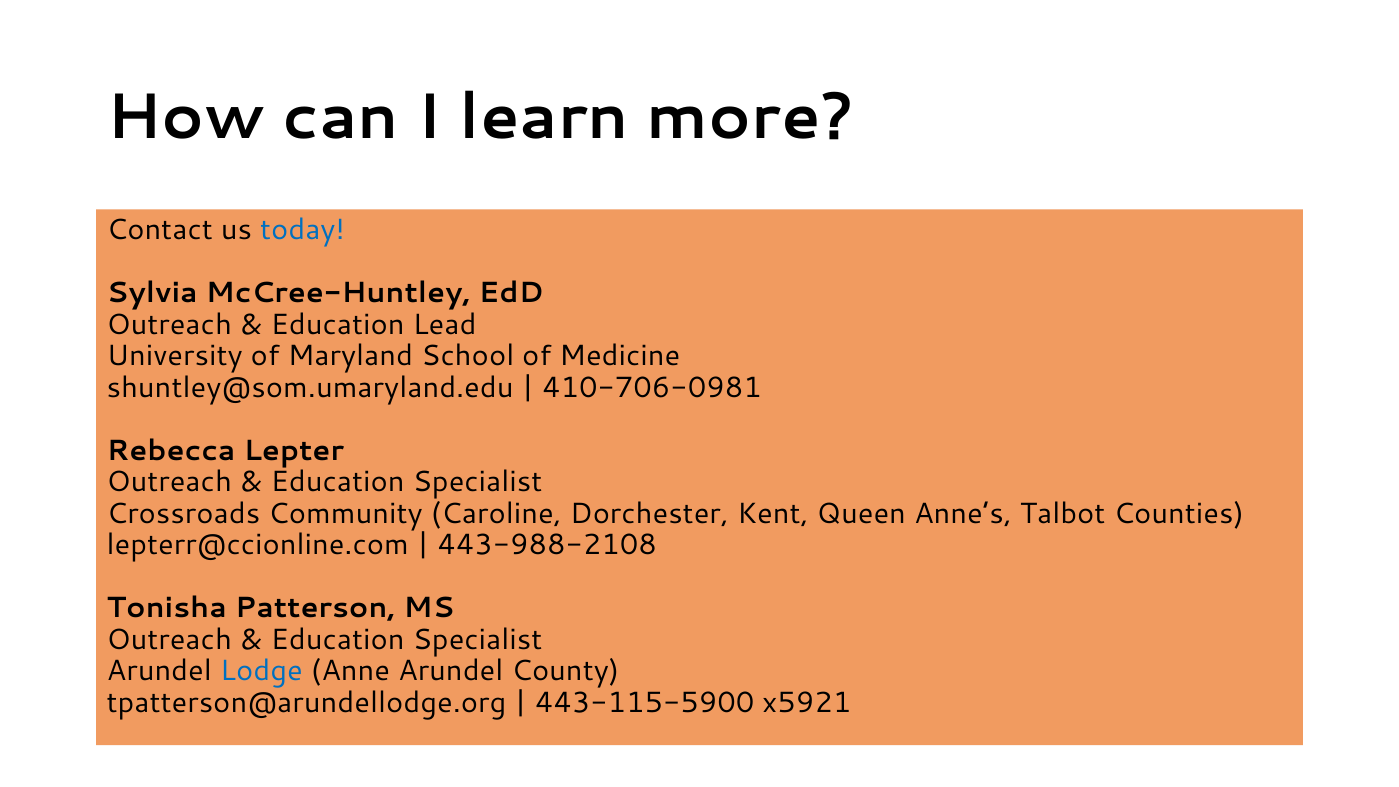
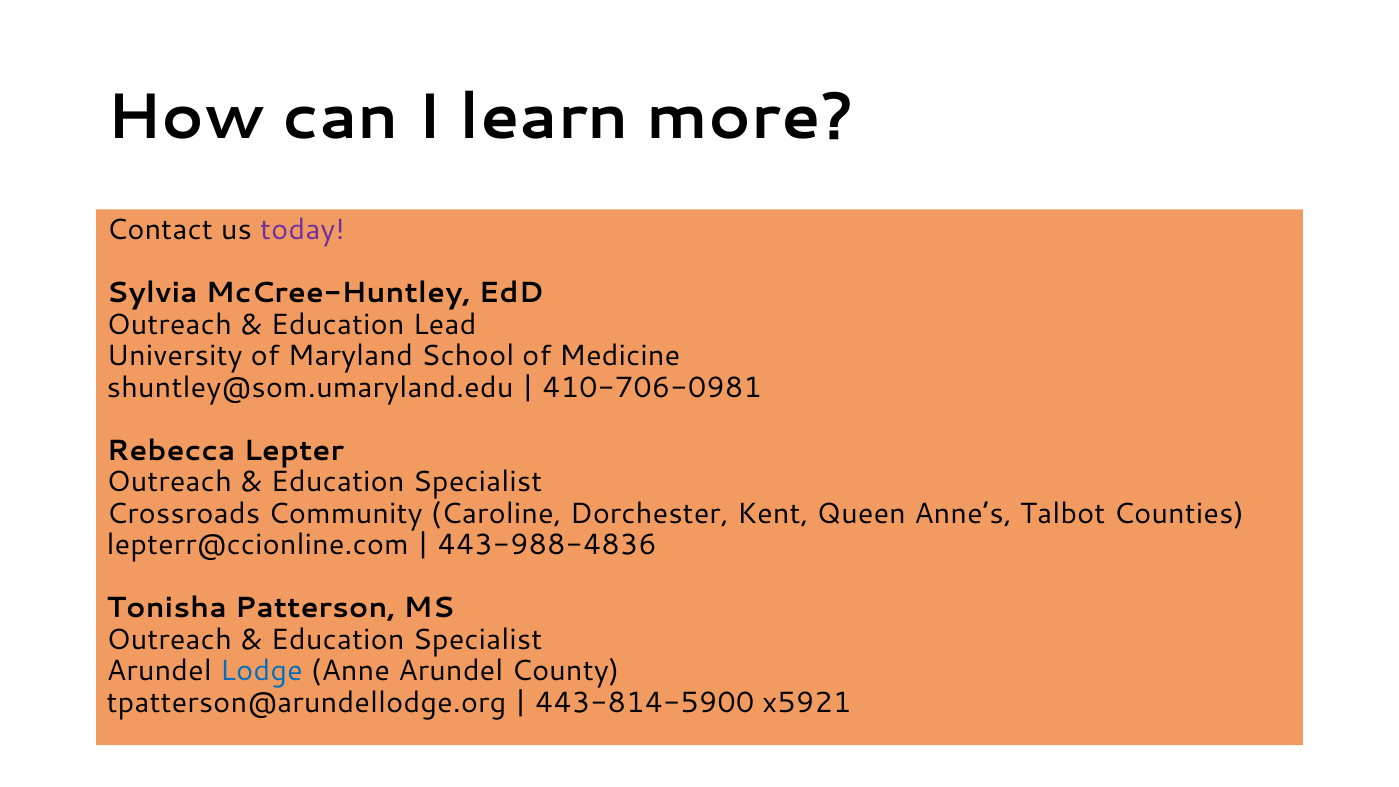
today colour: blue -> purple
443-988-2108: 443-988-2108 -> 443-988-4836
443-115-5900: 443-115-5900 -> 443-814-5900
